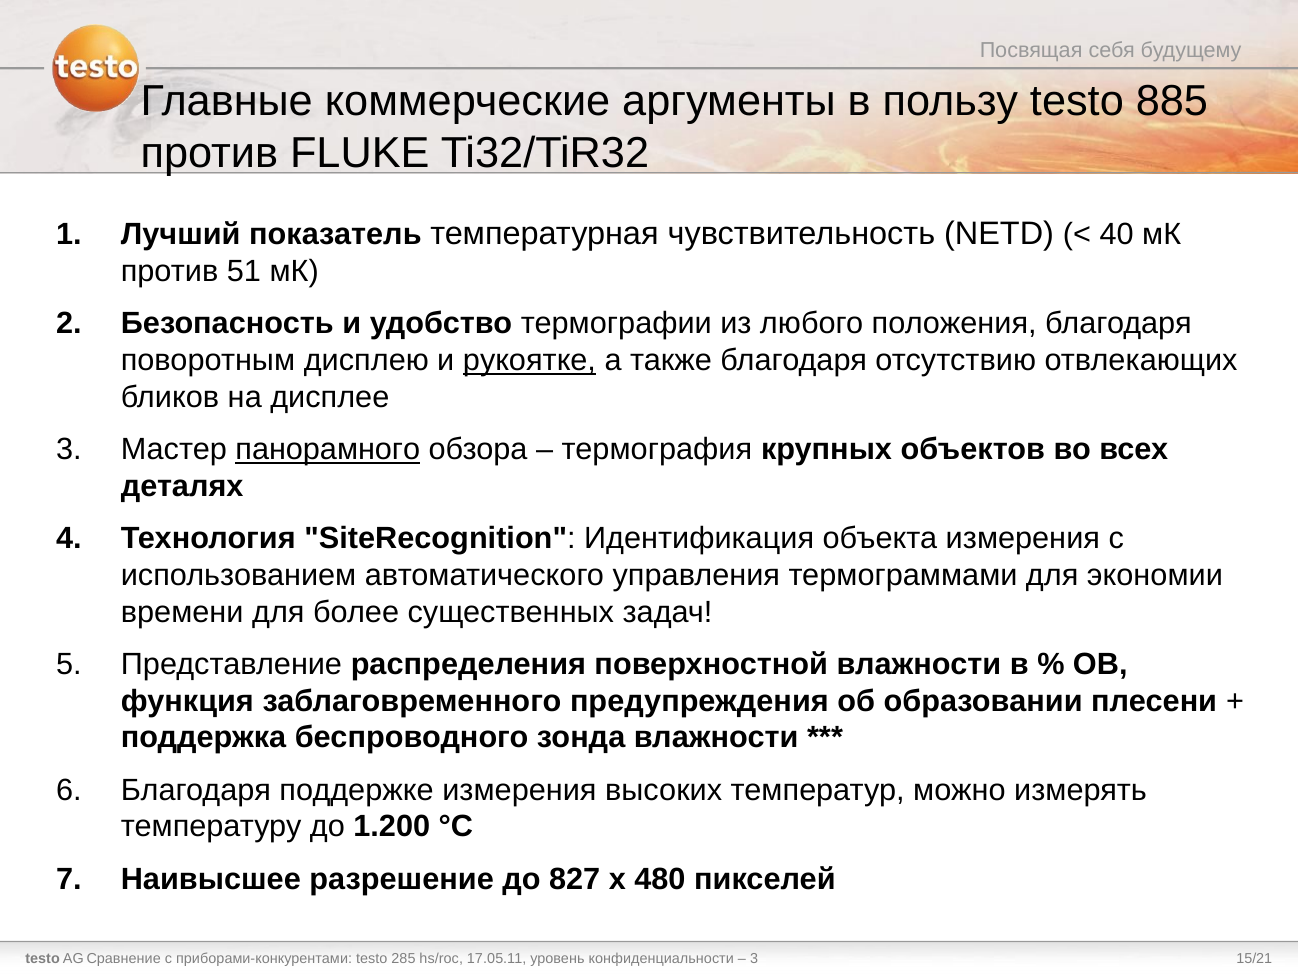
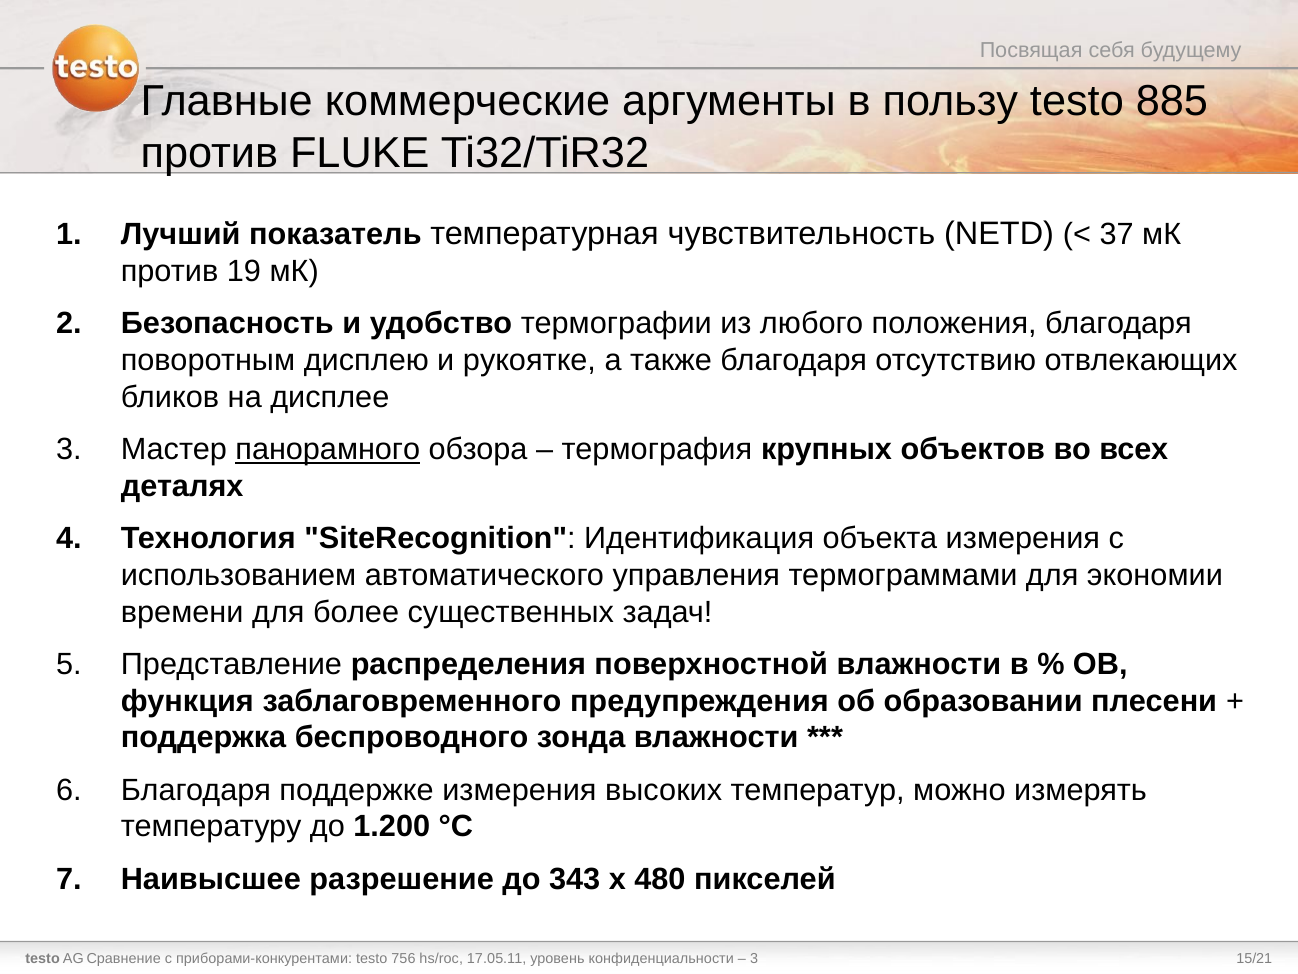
40: 40 -> 37
51: 51 -> 19
рукоятке underline: present -> none
827: 827 -> 343
285: 285 -> 756
